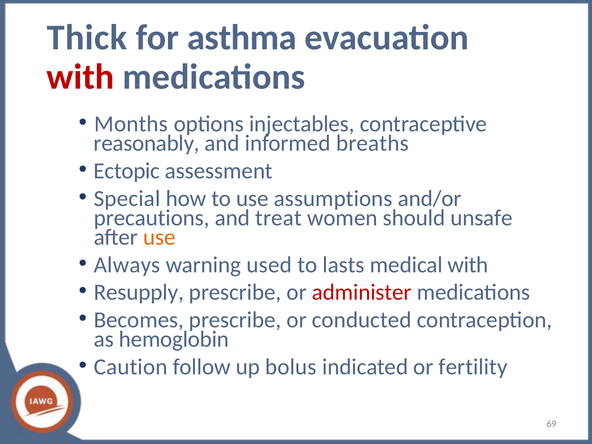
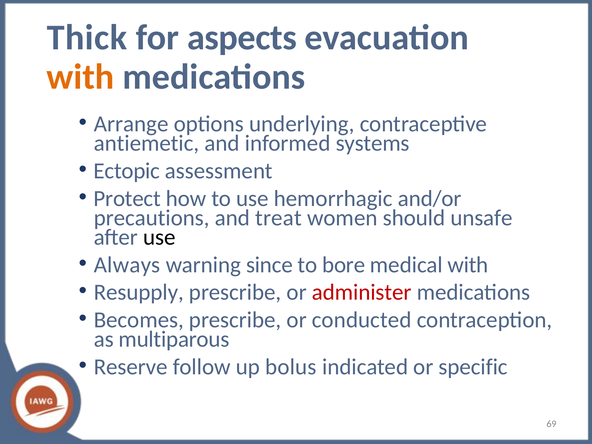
asthma: asthma -> aspects
with at (80, 77) colour: red -> orange
Months: Months -> Arrange
injectables: injectables -> underlying
reasonably: reasonably -> antiemetic
breaths: breaths -> systems
Special: Special -> Protect
assumptions: assumptions -> hemorrhagic
use at (159, 237) colour: orange -> black
used: used -> since
lasts: lasts -> bore
hemoglobin: hemoglobin -> multiparous
Caution: Caution -> Reserve
fertility: fertility -> specific
